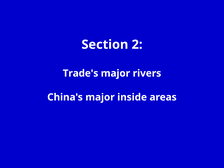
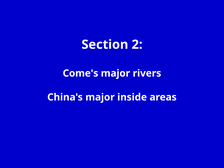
Trade's: Trade's -> Come's
